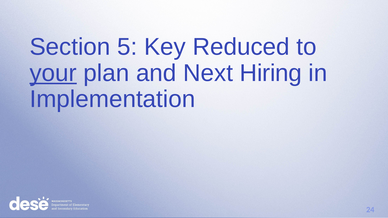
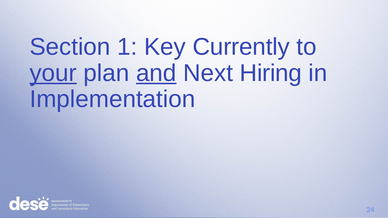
5: 5 -> 1
Reduced: Reduced -> Currently
and underline: none -> present
